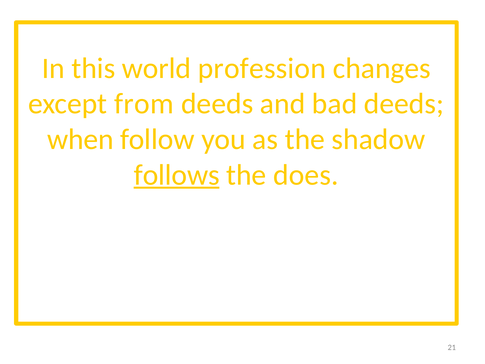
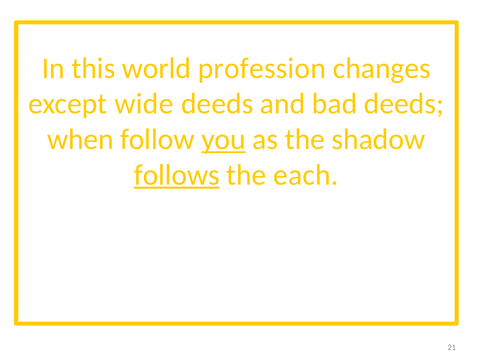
from: from -> wide
you underline: none -> present
does: does -> each
